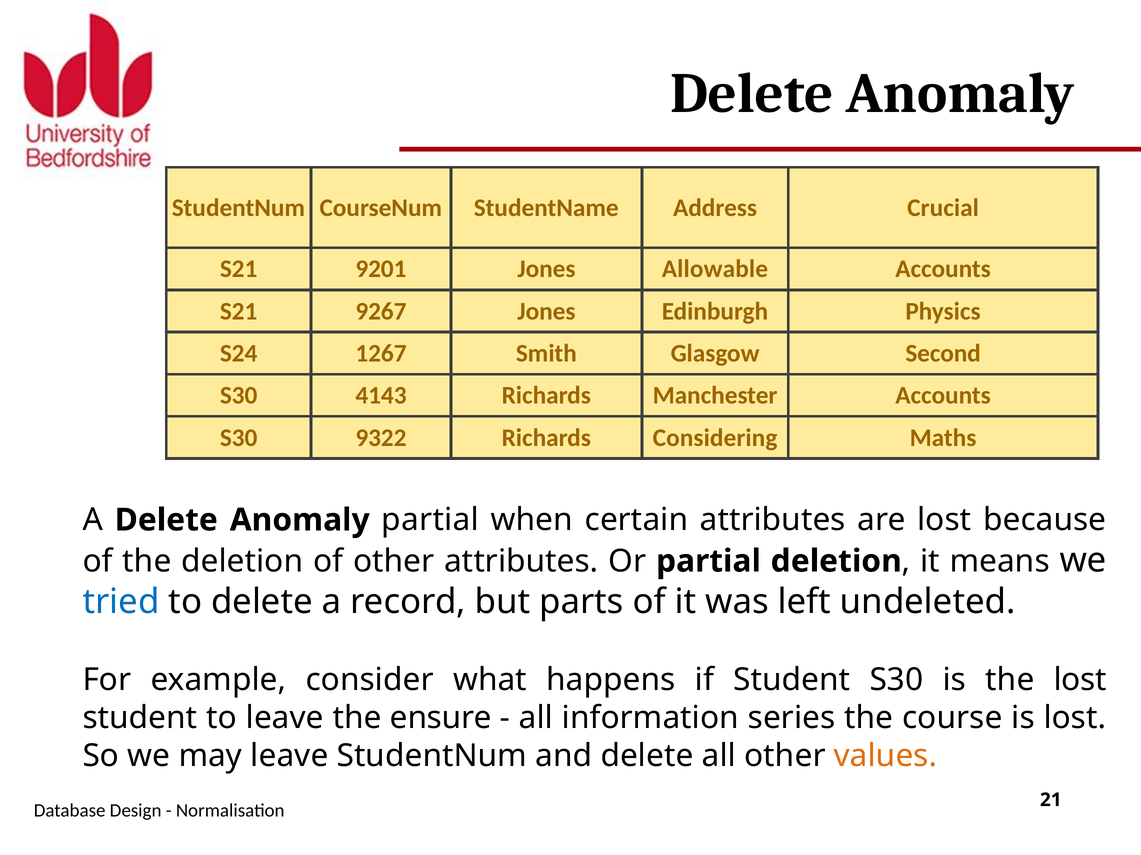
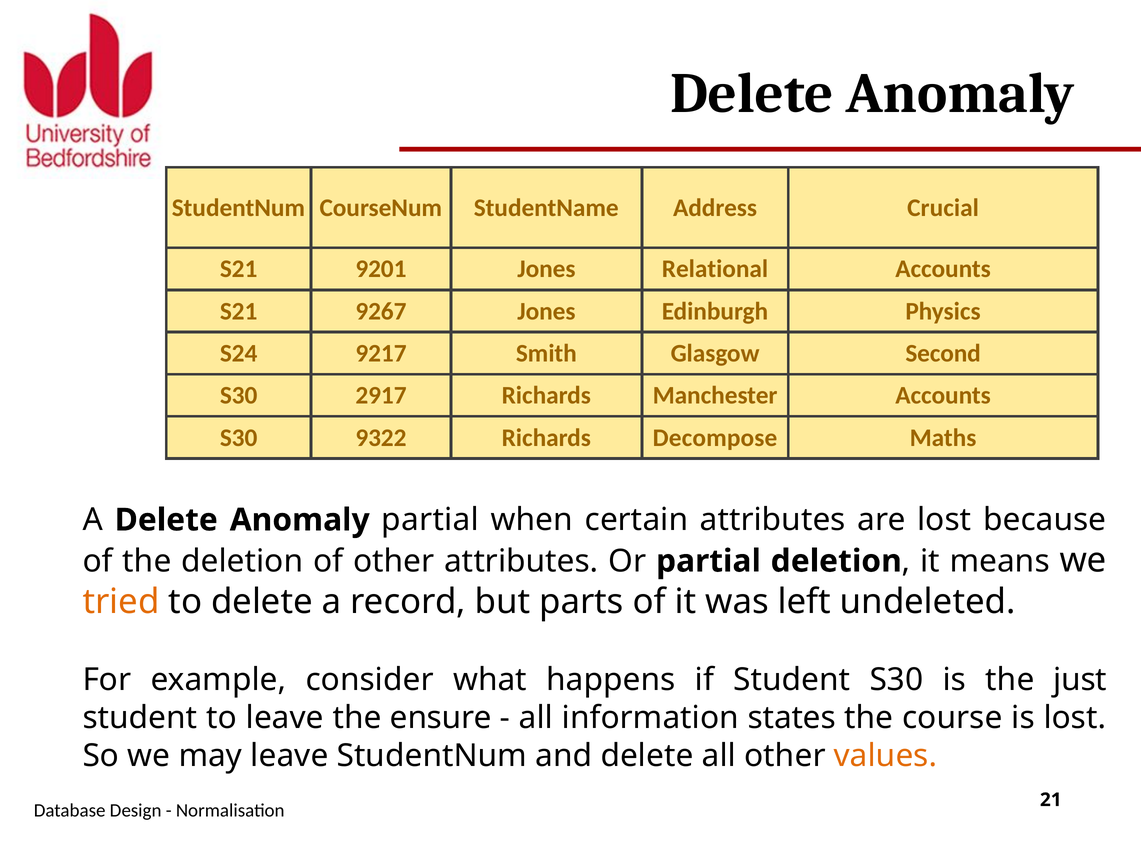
Allowable: Allowable -> Relational
1267: 1267 -> 9217
4143: 4143 -> 2917
Considering: Considering -> Decompose
tried colour: blue -> orange
the lost: lost -> just
series: series -> states
